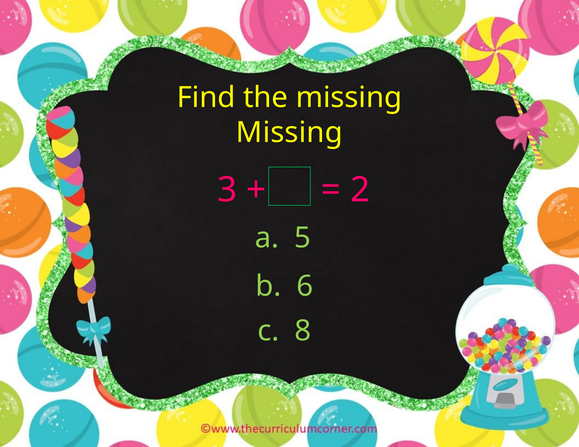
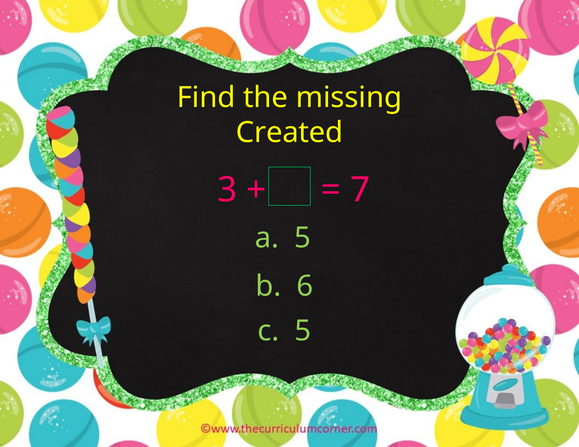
Missing at (289, 133): Missing -> Created
2: 2 -> 7
c 8: 8 -> 5
